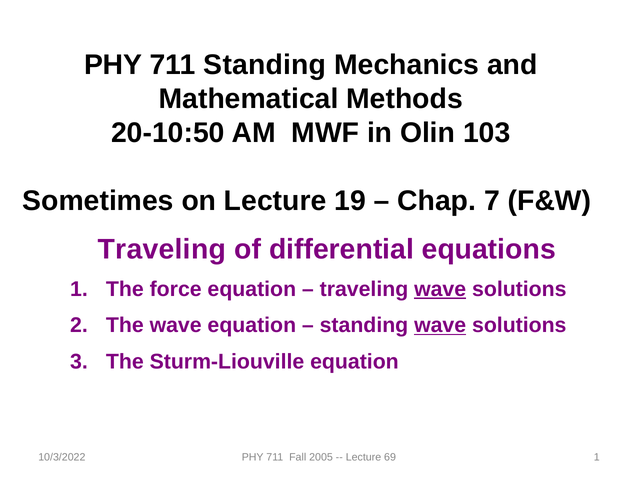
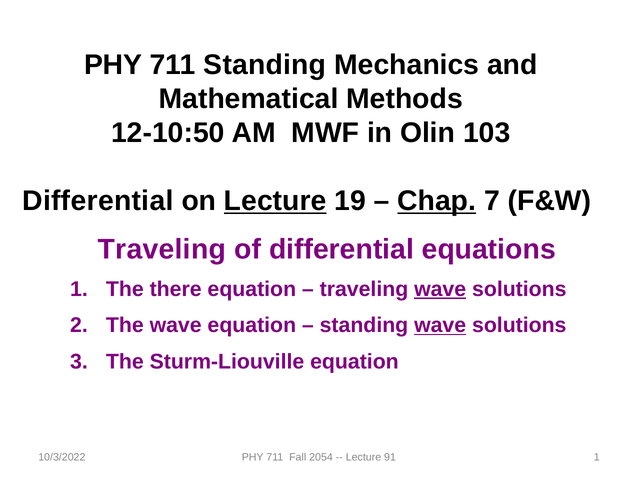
20-10:50: 20-10:50 -> 12-10:50
Sometimes at (98, 201): Sometimes -> Differential
Lecture at (275, 201) underline: none -> present
Chap underline: none -> present
force: force -> there
2005: 2005 -> 2054
69: 69 -> 91
